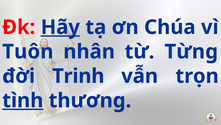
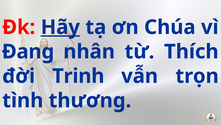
Tuôn: Tuôn -> Đang
Từng: Từng -> Thích
tình underline: present -> none
